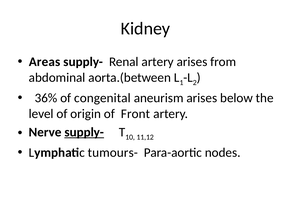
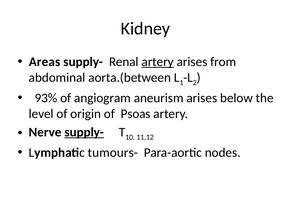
artery at (158, 62) underline: none -> present
36%: 36% -> 93%
congenital: congenital -> angiogram
Front: Front -> Psoas
